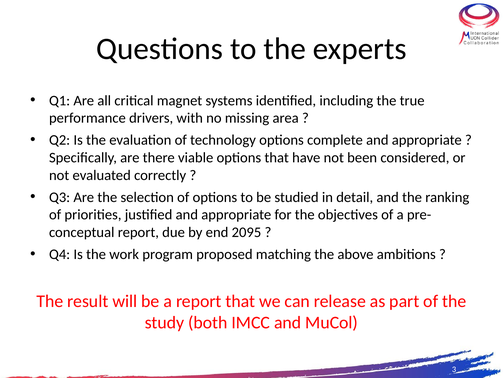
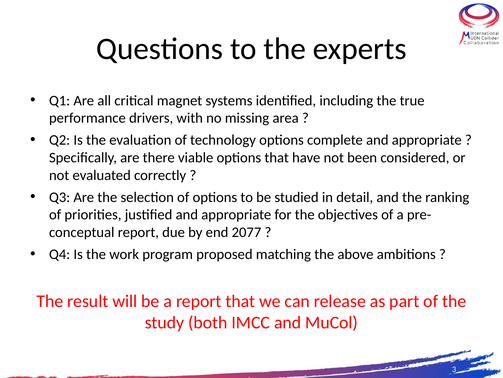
2095: 2095 -> 2077
